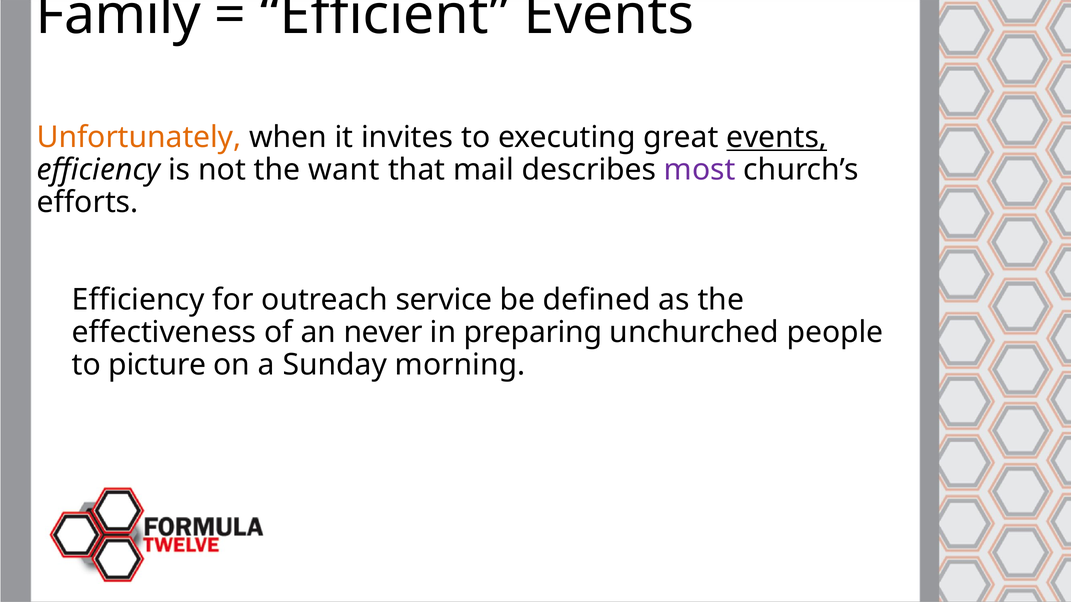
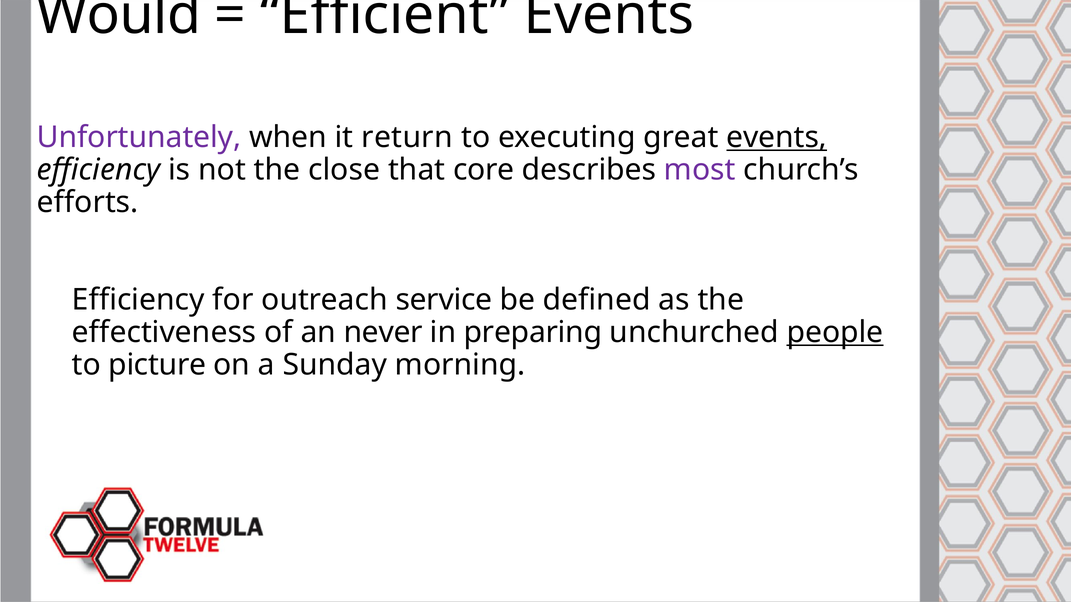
Family: Family -> Would
Unfortunately colour: orange -> purple
invites: invites -> return
want: want -> close
mail: mail -> core
people underline: none -> present
